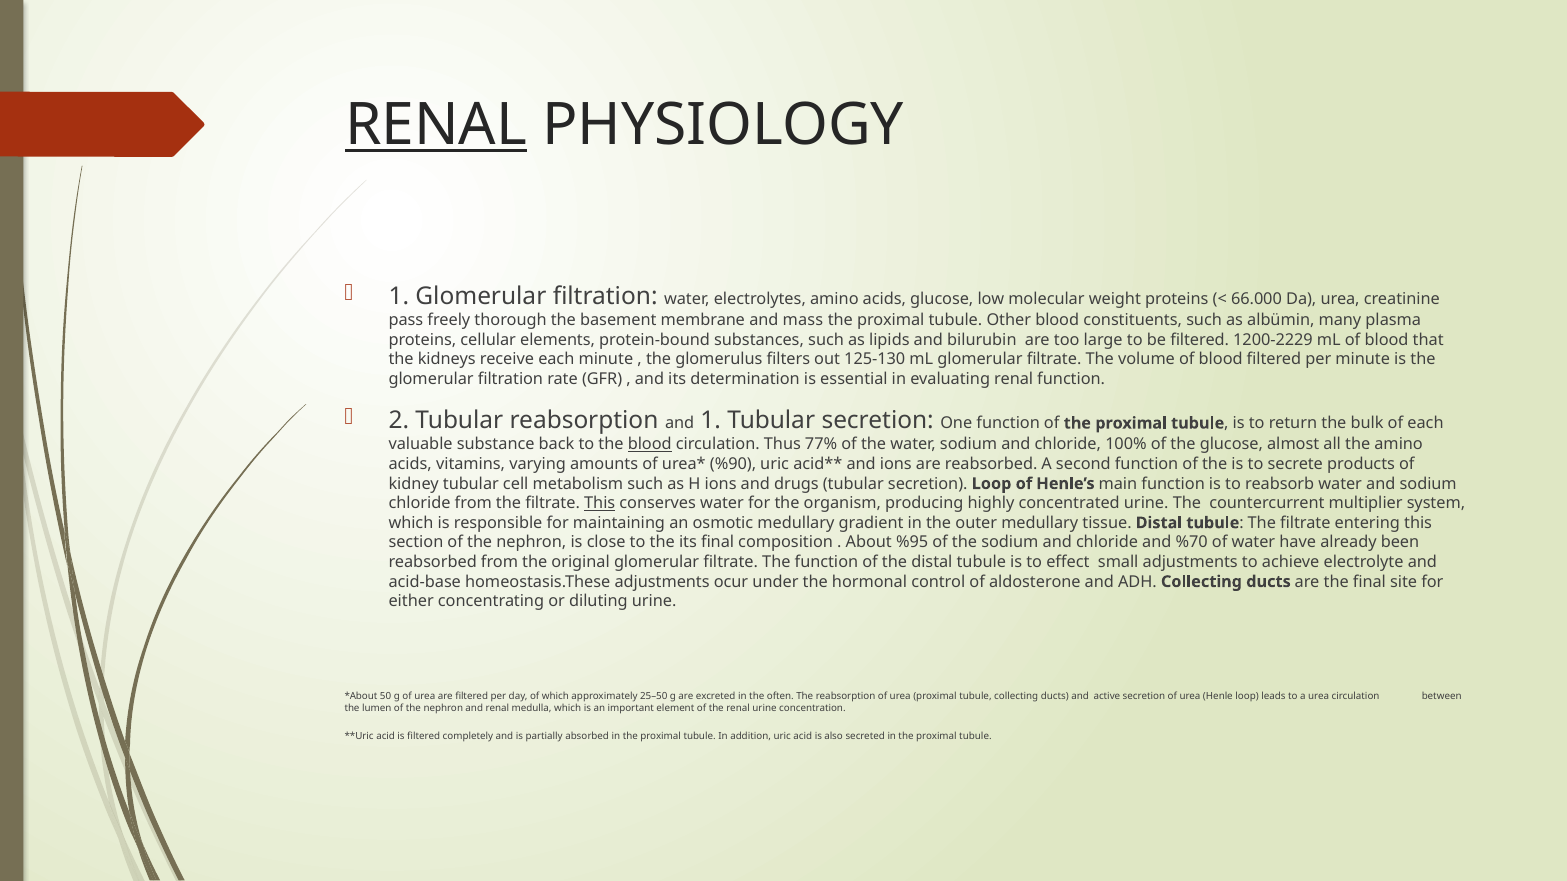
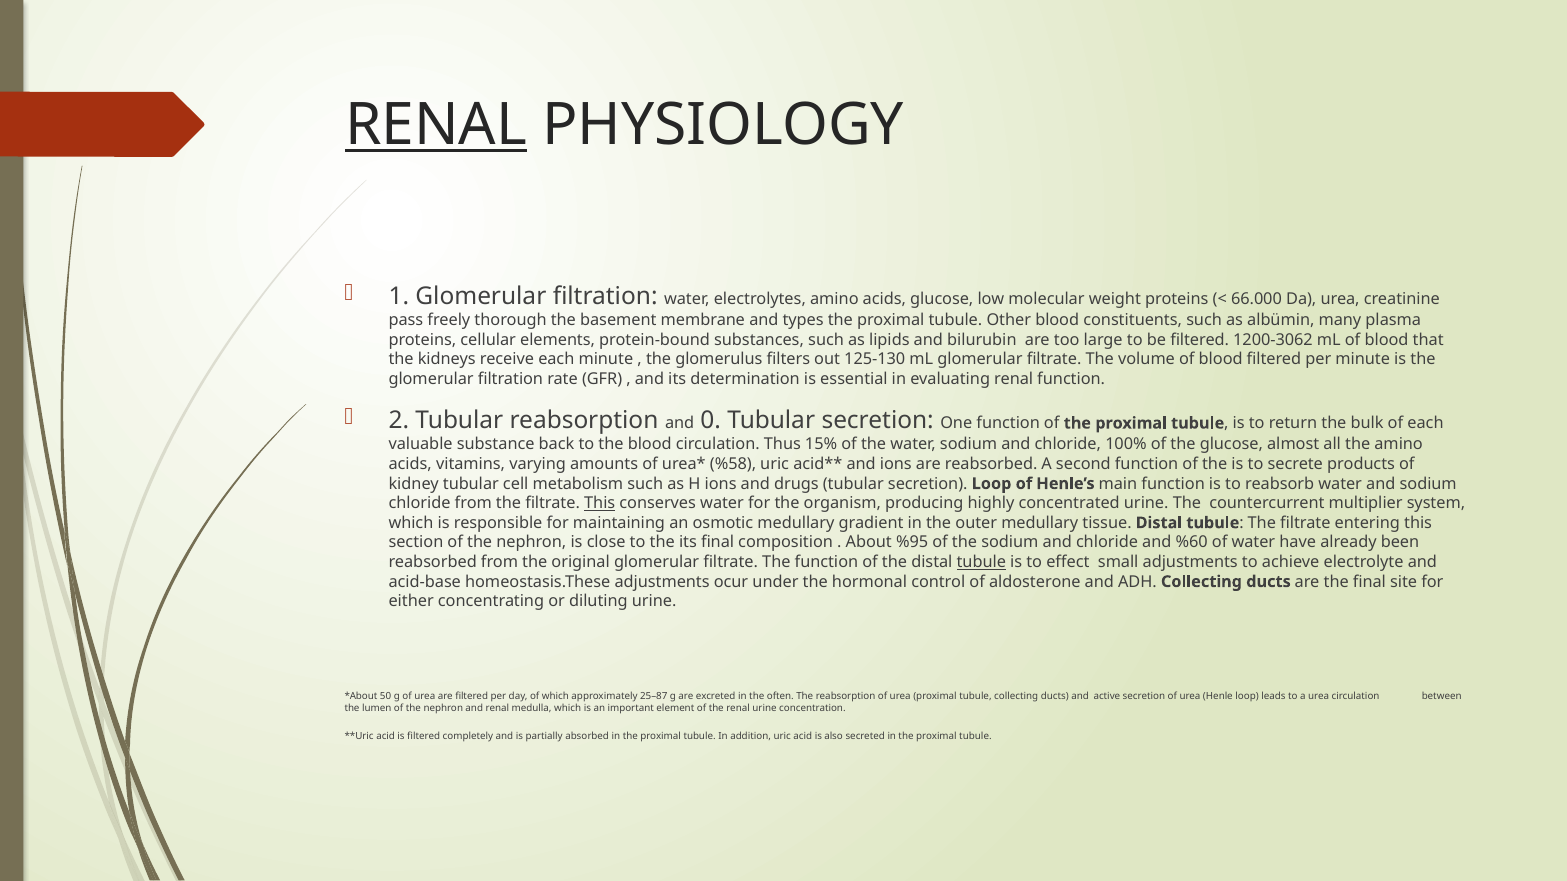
mass: mass -> types
1200-2229: 1200-2229 -> 1200-3062
and 1: 1 -> 0
blood at (650, 445) underline: present -> none
77%: 77% -> 15%
%90: %90 -> %58
%70: %70 -> %60
tubule at (981, 562) underline: none -> present
25–50: 25–50 -> 25–87
